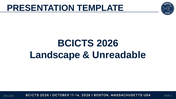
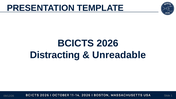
Landscape: Landscape -> Distracting
